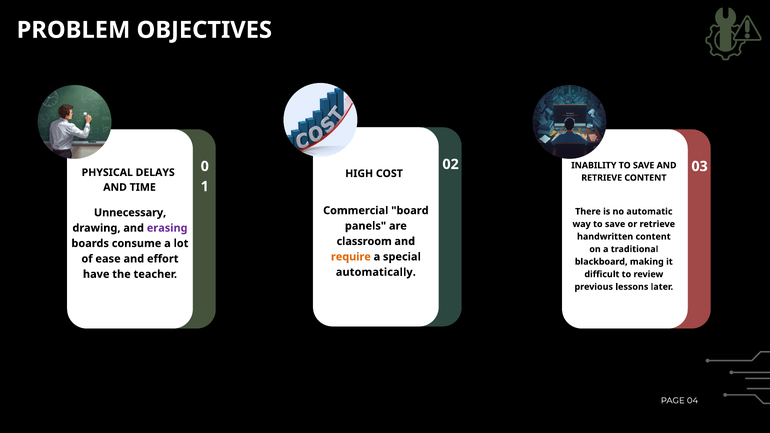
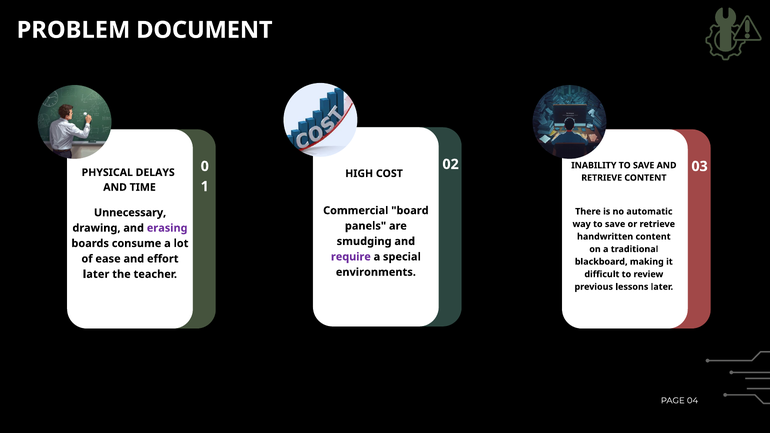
OBJECTIVES: OBJECTIVES -> DOCUMENT
classroom: classroom -> smudging
require colour: orange -> purple
automatically: automatically -> environments
have at (96, 274): have -> later
